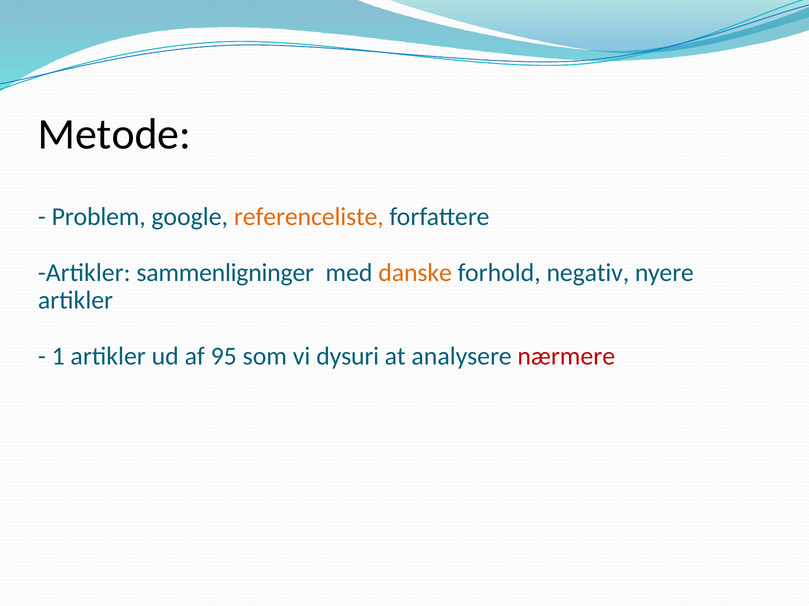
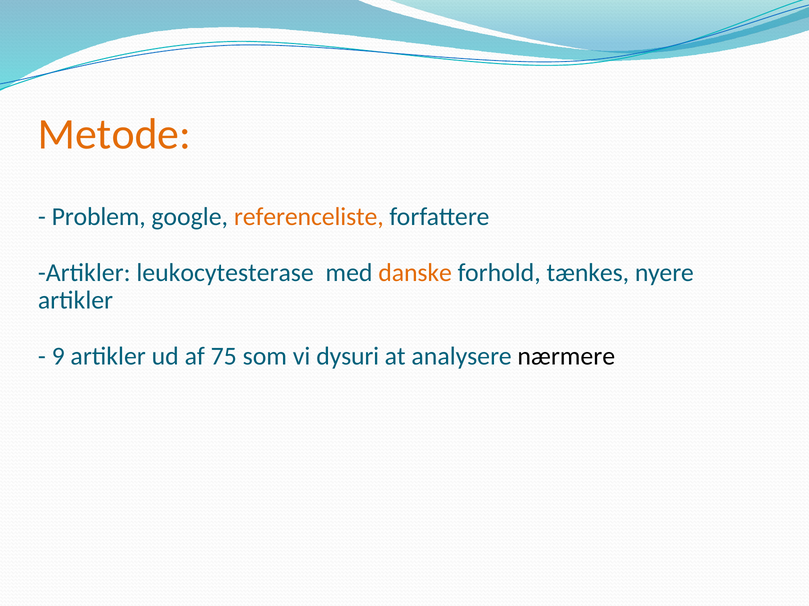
Metode colour: black -> orange
sammenligninger: sammenligninger -> leukocytesterase
negativ: negativ -> tænkes
1: 1 -> 9
95: 95 -> 75
nærmere colour: red -> black
